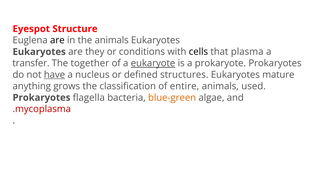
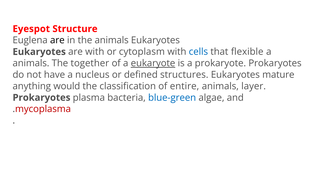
are they: they -> with
conditions: conditions -> cytoplasm
cells colour: black -> blue
plasma: plasma -> flexible
transfer at (31, 63): transfer -> animals
have underline: present -> none
grows: grows -> would
used: used -> layer
flagella: flagella -> plasma
blue-green colour: orange -> blue
